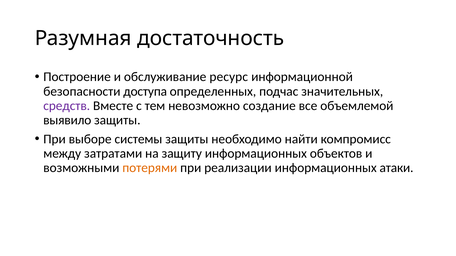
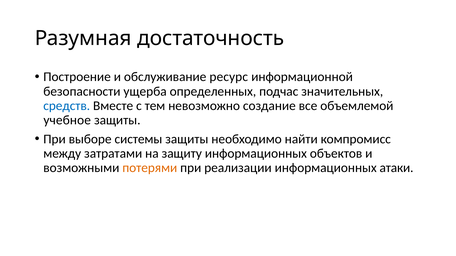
доступа: доступа -> ущерба
средств colour: purple -> blue
выявило: выявило -> учебное
